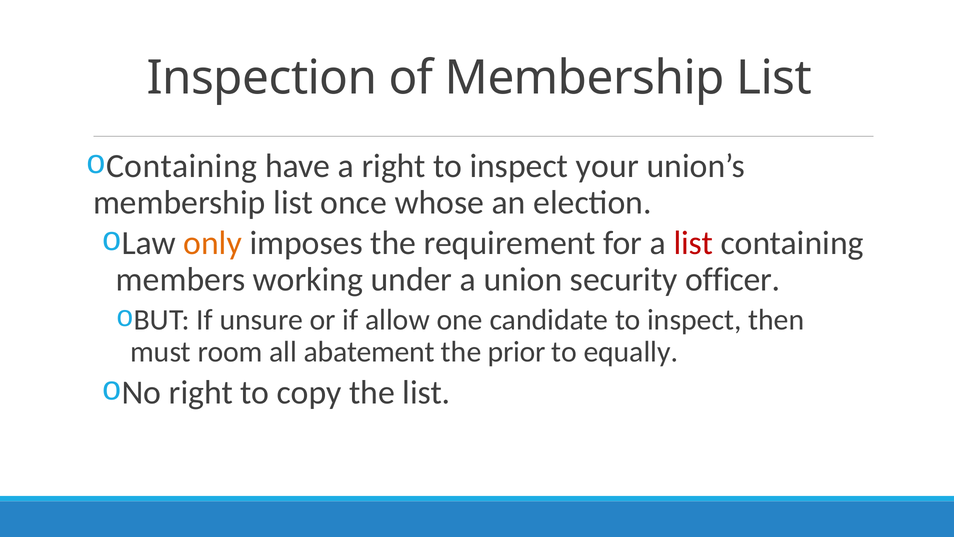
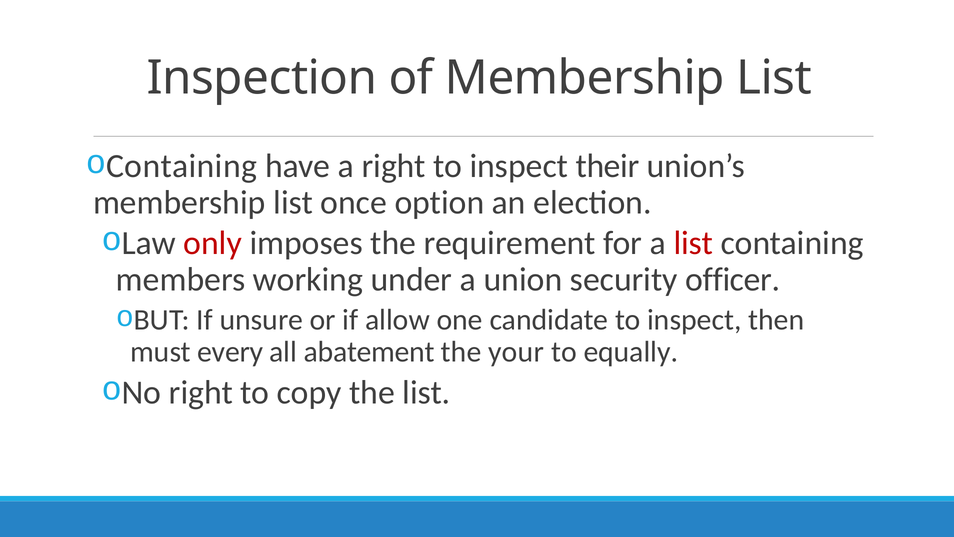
your: your -> their
whose: whose -> option
only colour: orange -> red
room: room -> every
prior: prior -> your
